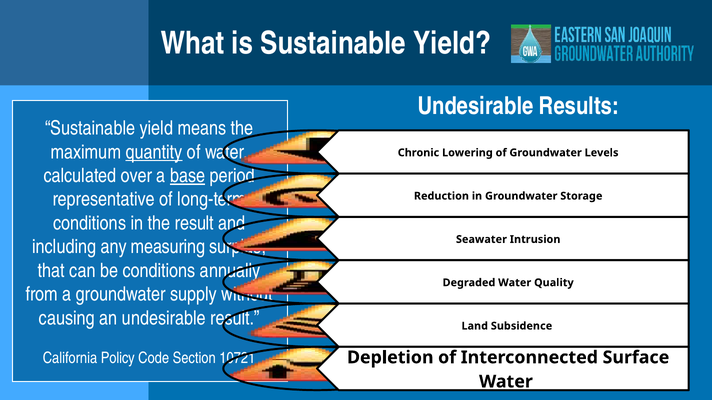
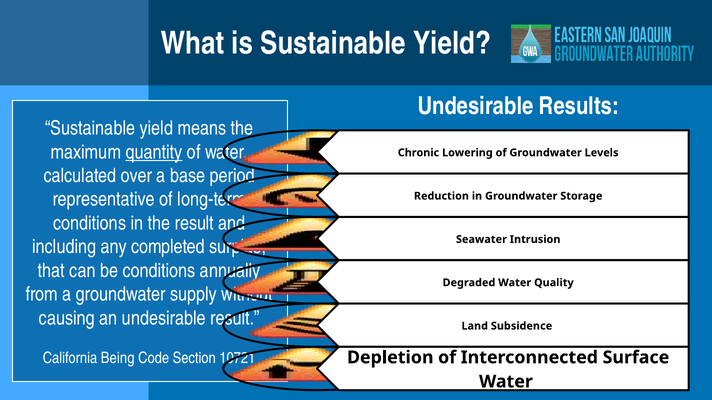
base underline: present -> none
measuring: measuring -> completed
Policy: Policy -> Being
